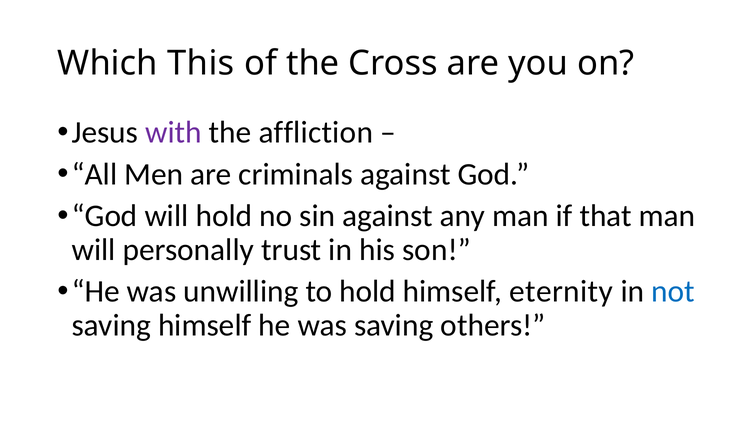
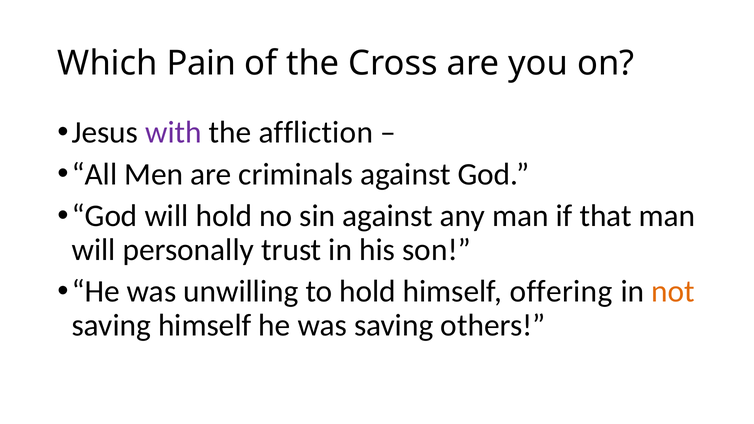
This: This -> Pain
eternity: eternity -> offering
not colour: blue -> orange
